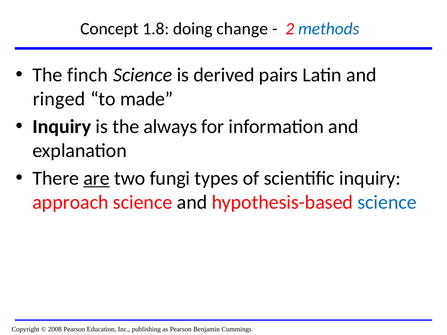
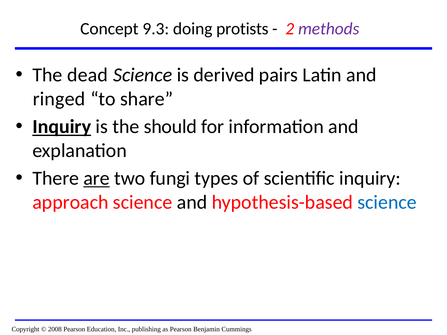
1.8: 1.8 -> 9.3
change: change -> protists
methods colour: blue -> purple
finch: finch -> dead
made: made -> share
Inquiry at (62, 127) underline: none -> present
always: always -> should
